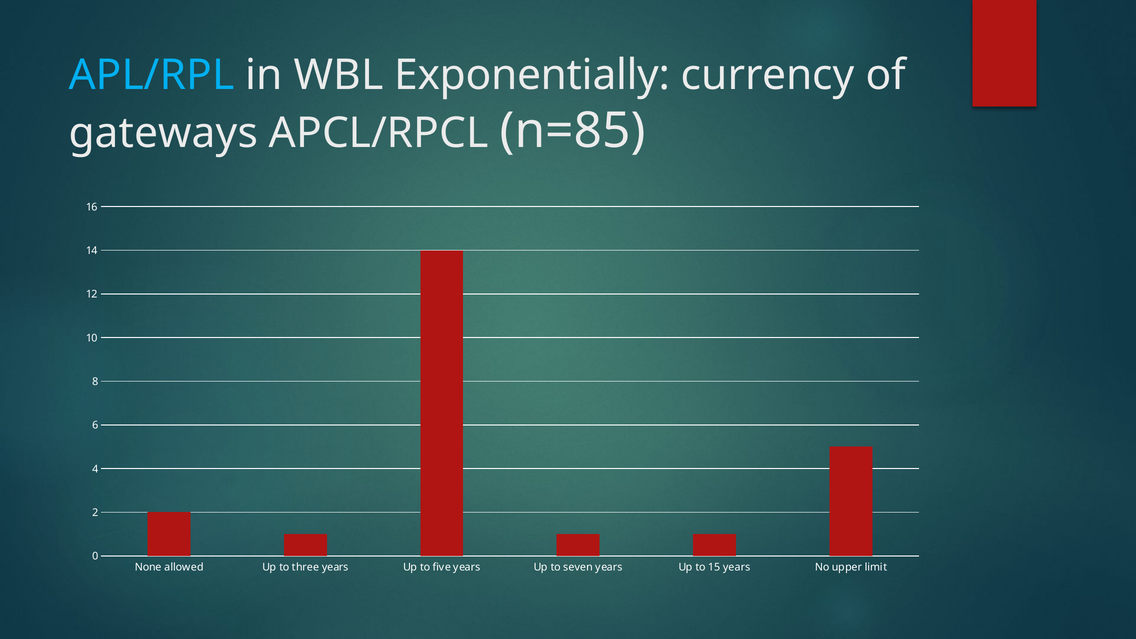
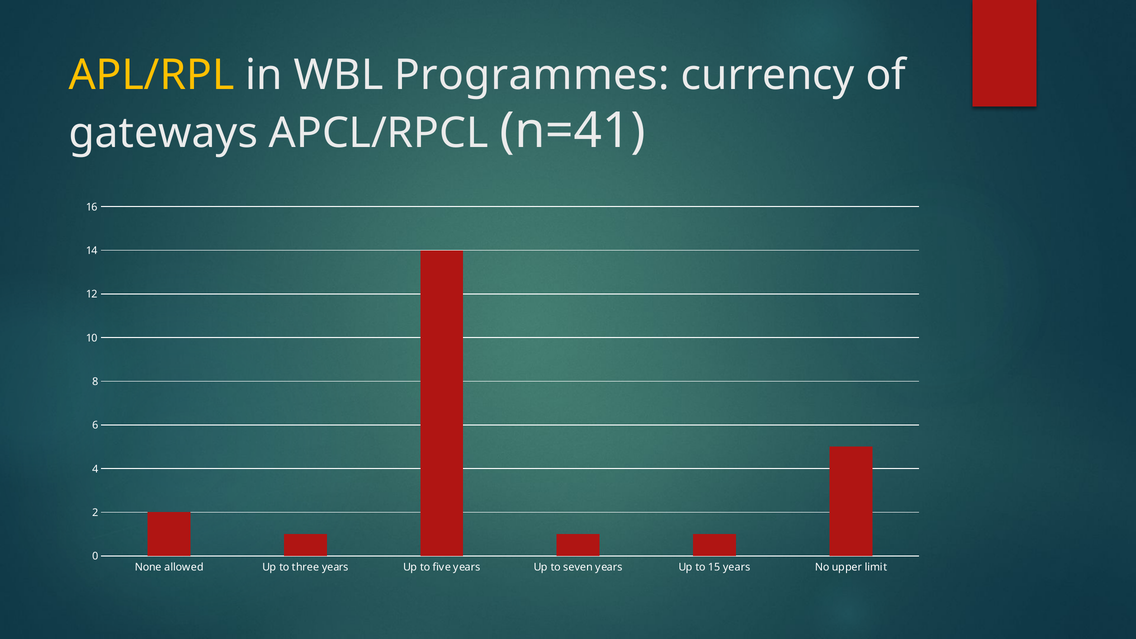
APL/RPL colour: light blue -> yellow
Exponentially: Exponentially -> Programmes
n=85: n=85 -> n=41
